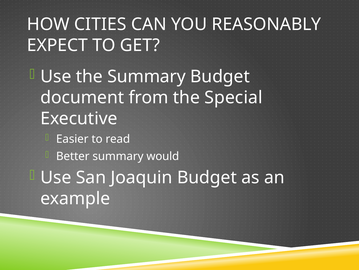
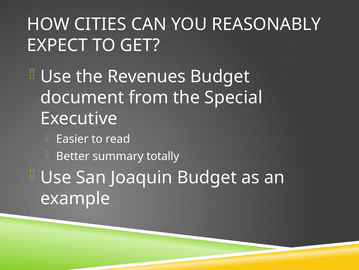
the Summary: Summary -> Revenues
would: would -> totally
